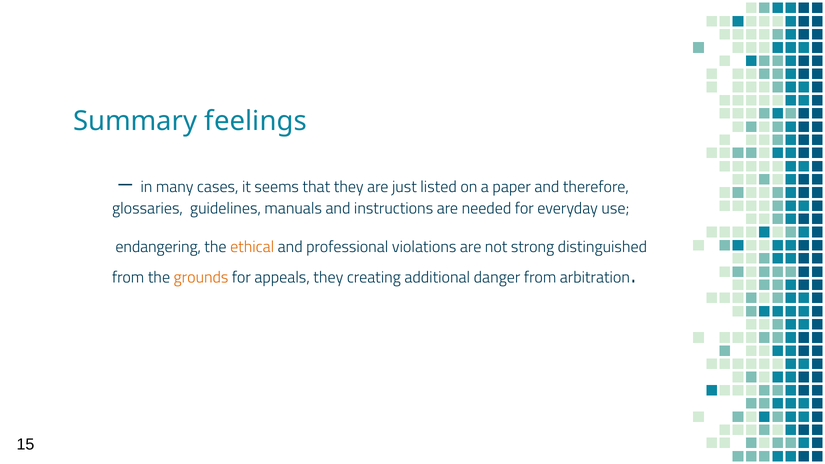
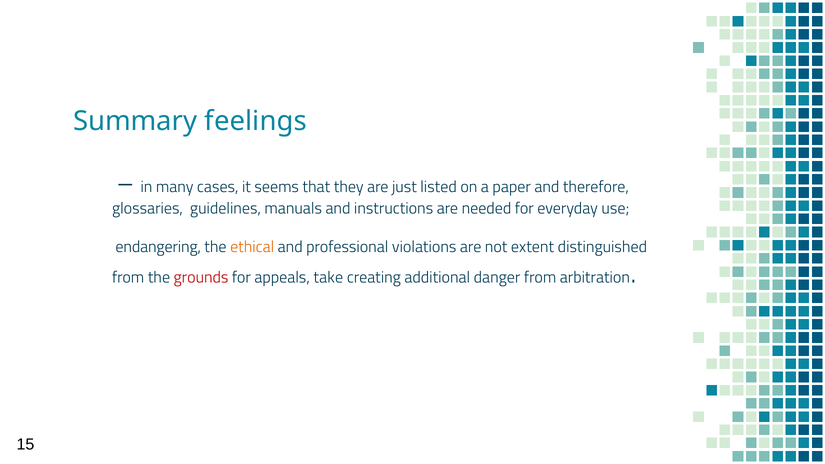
strong: strong -> extent
grounds colour: orange -> red
appeals they: they -> take
